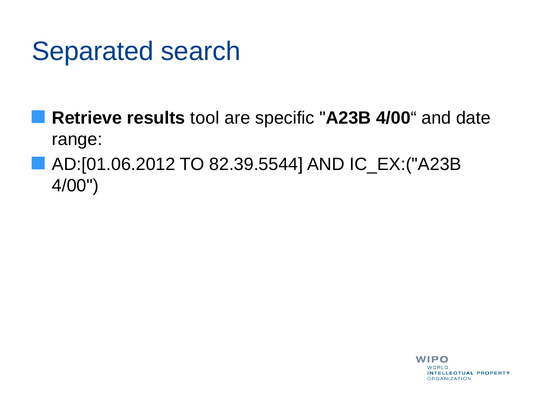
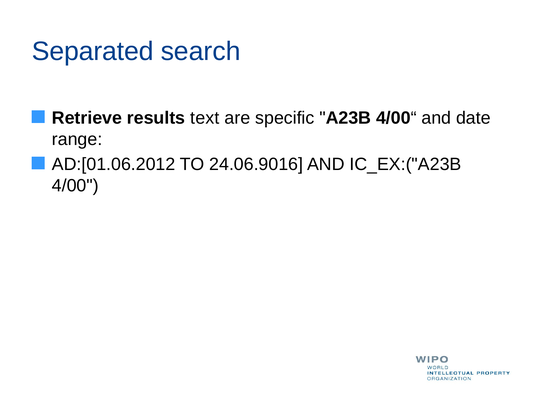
tool: tool -> text
82.39.5544: 82.39.5544 -> 24.06.9016
